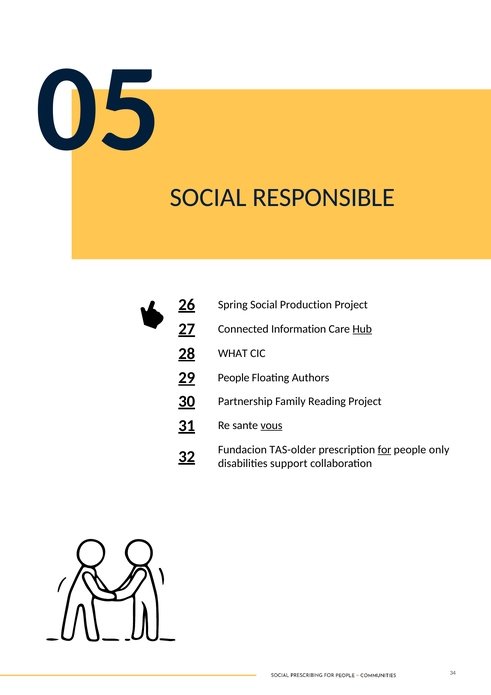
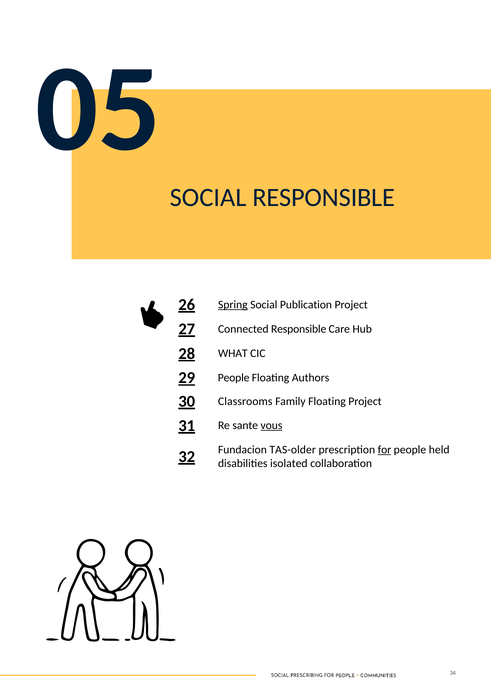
Spring underline: none -> present
Production: Production -> Publication
Connected Information: Information -> Responsible
Hub underline: present -> none
Partnership: Partnership -> Classrooms
Family Reading: Reading -> Floating
only: only -> held
support: support -> isolated
